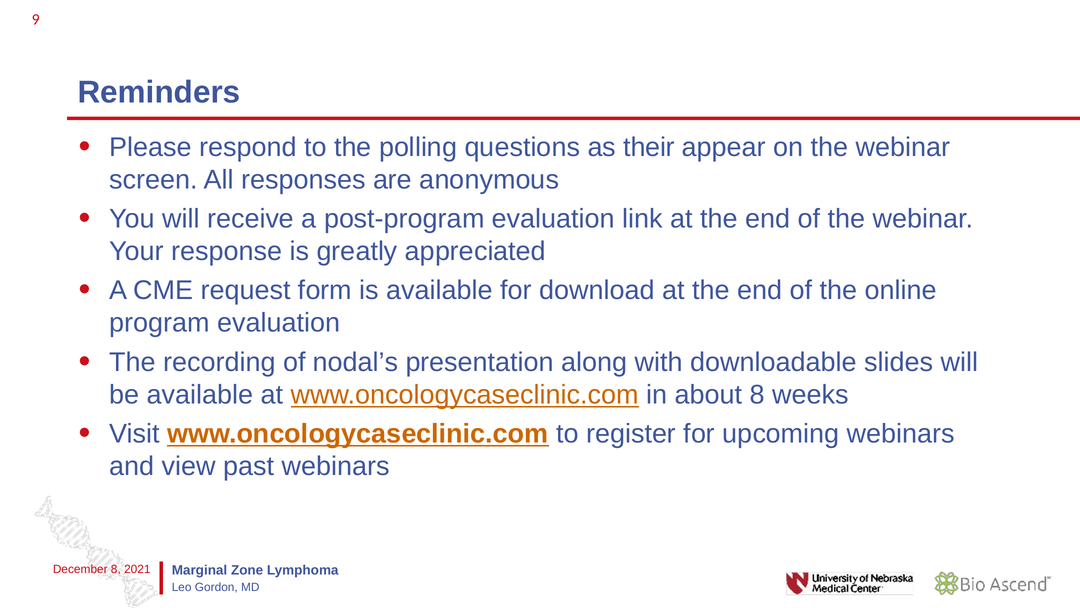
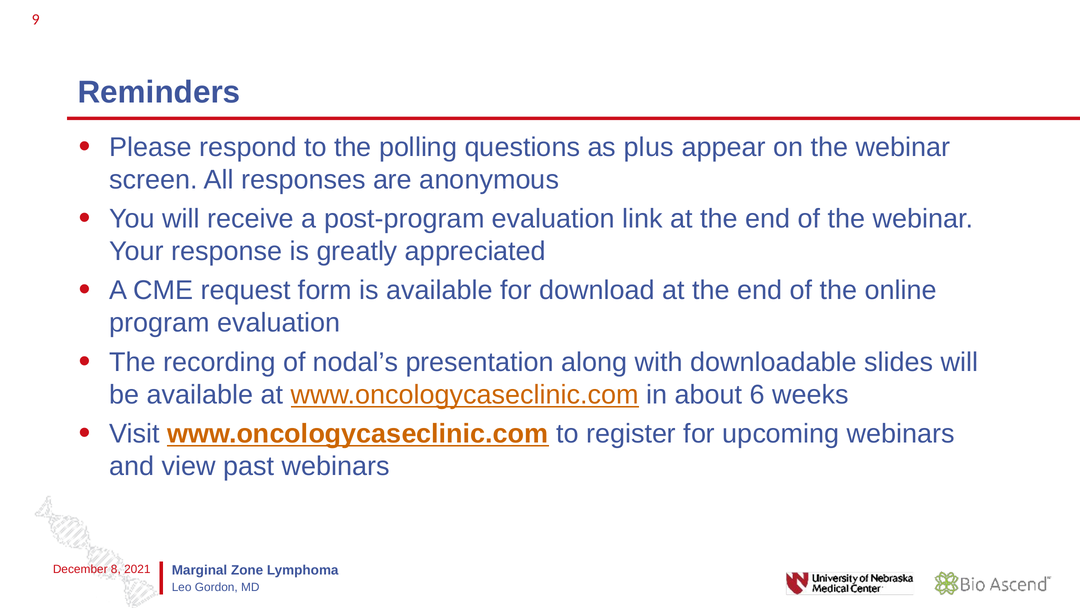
their: their -> plus
about 8: 8 -> 6
